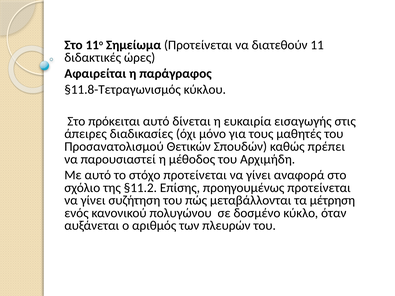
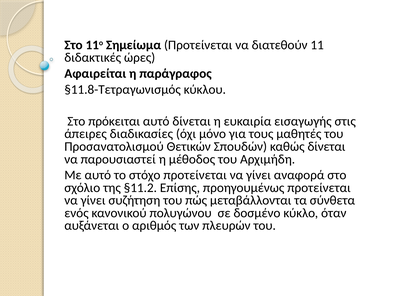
καθώς πρέπει: πρέπει -> δίνεται
μέτρηση: μέτρηση -> σύνθετα
